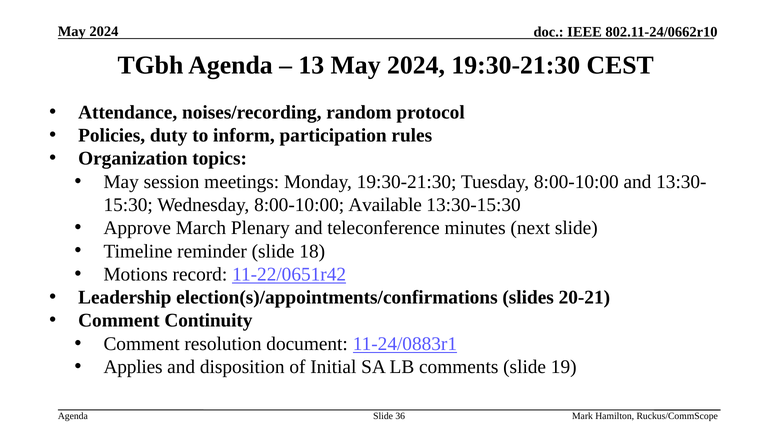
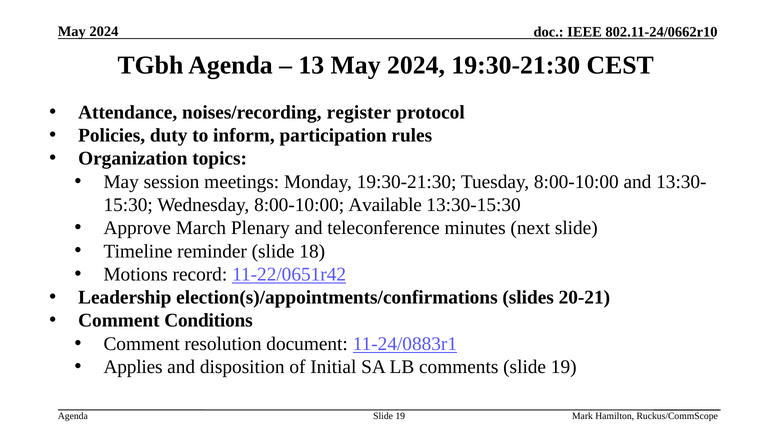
random: random -> register
Continuity: Continuity -> Conditions
36 at (400, 416): 36 -> 19
